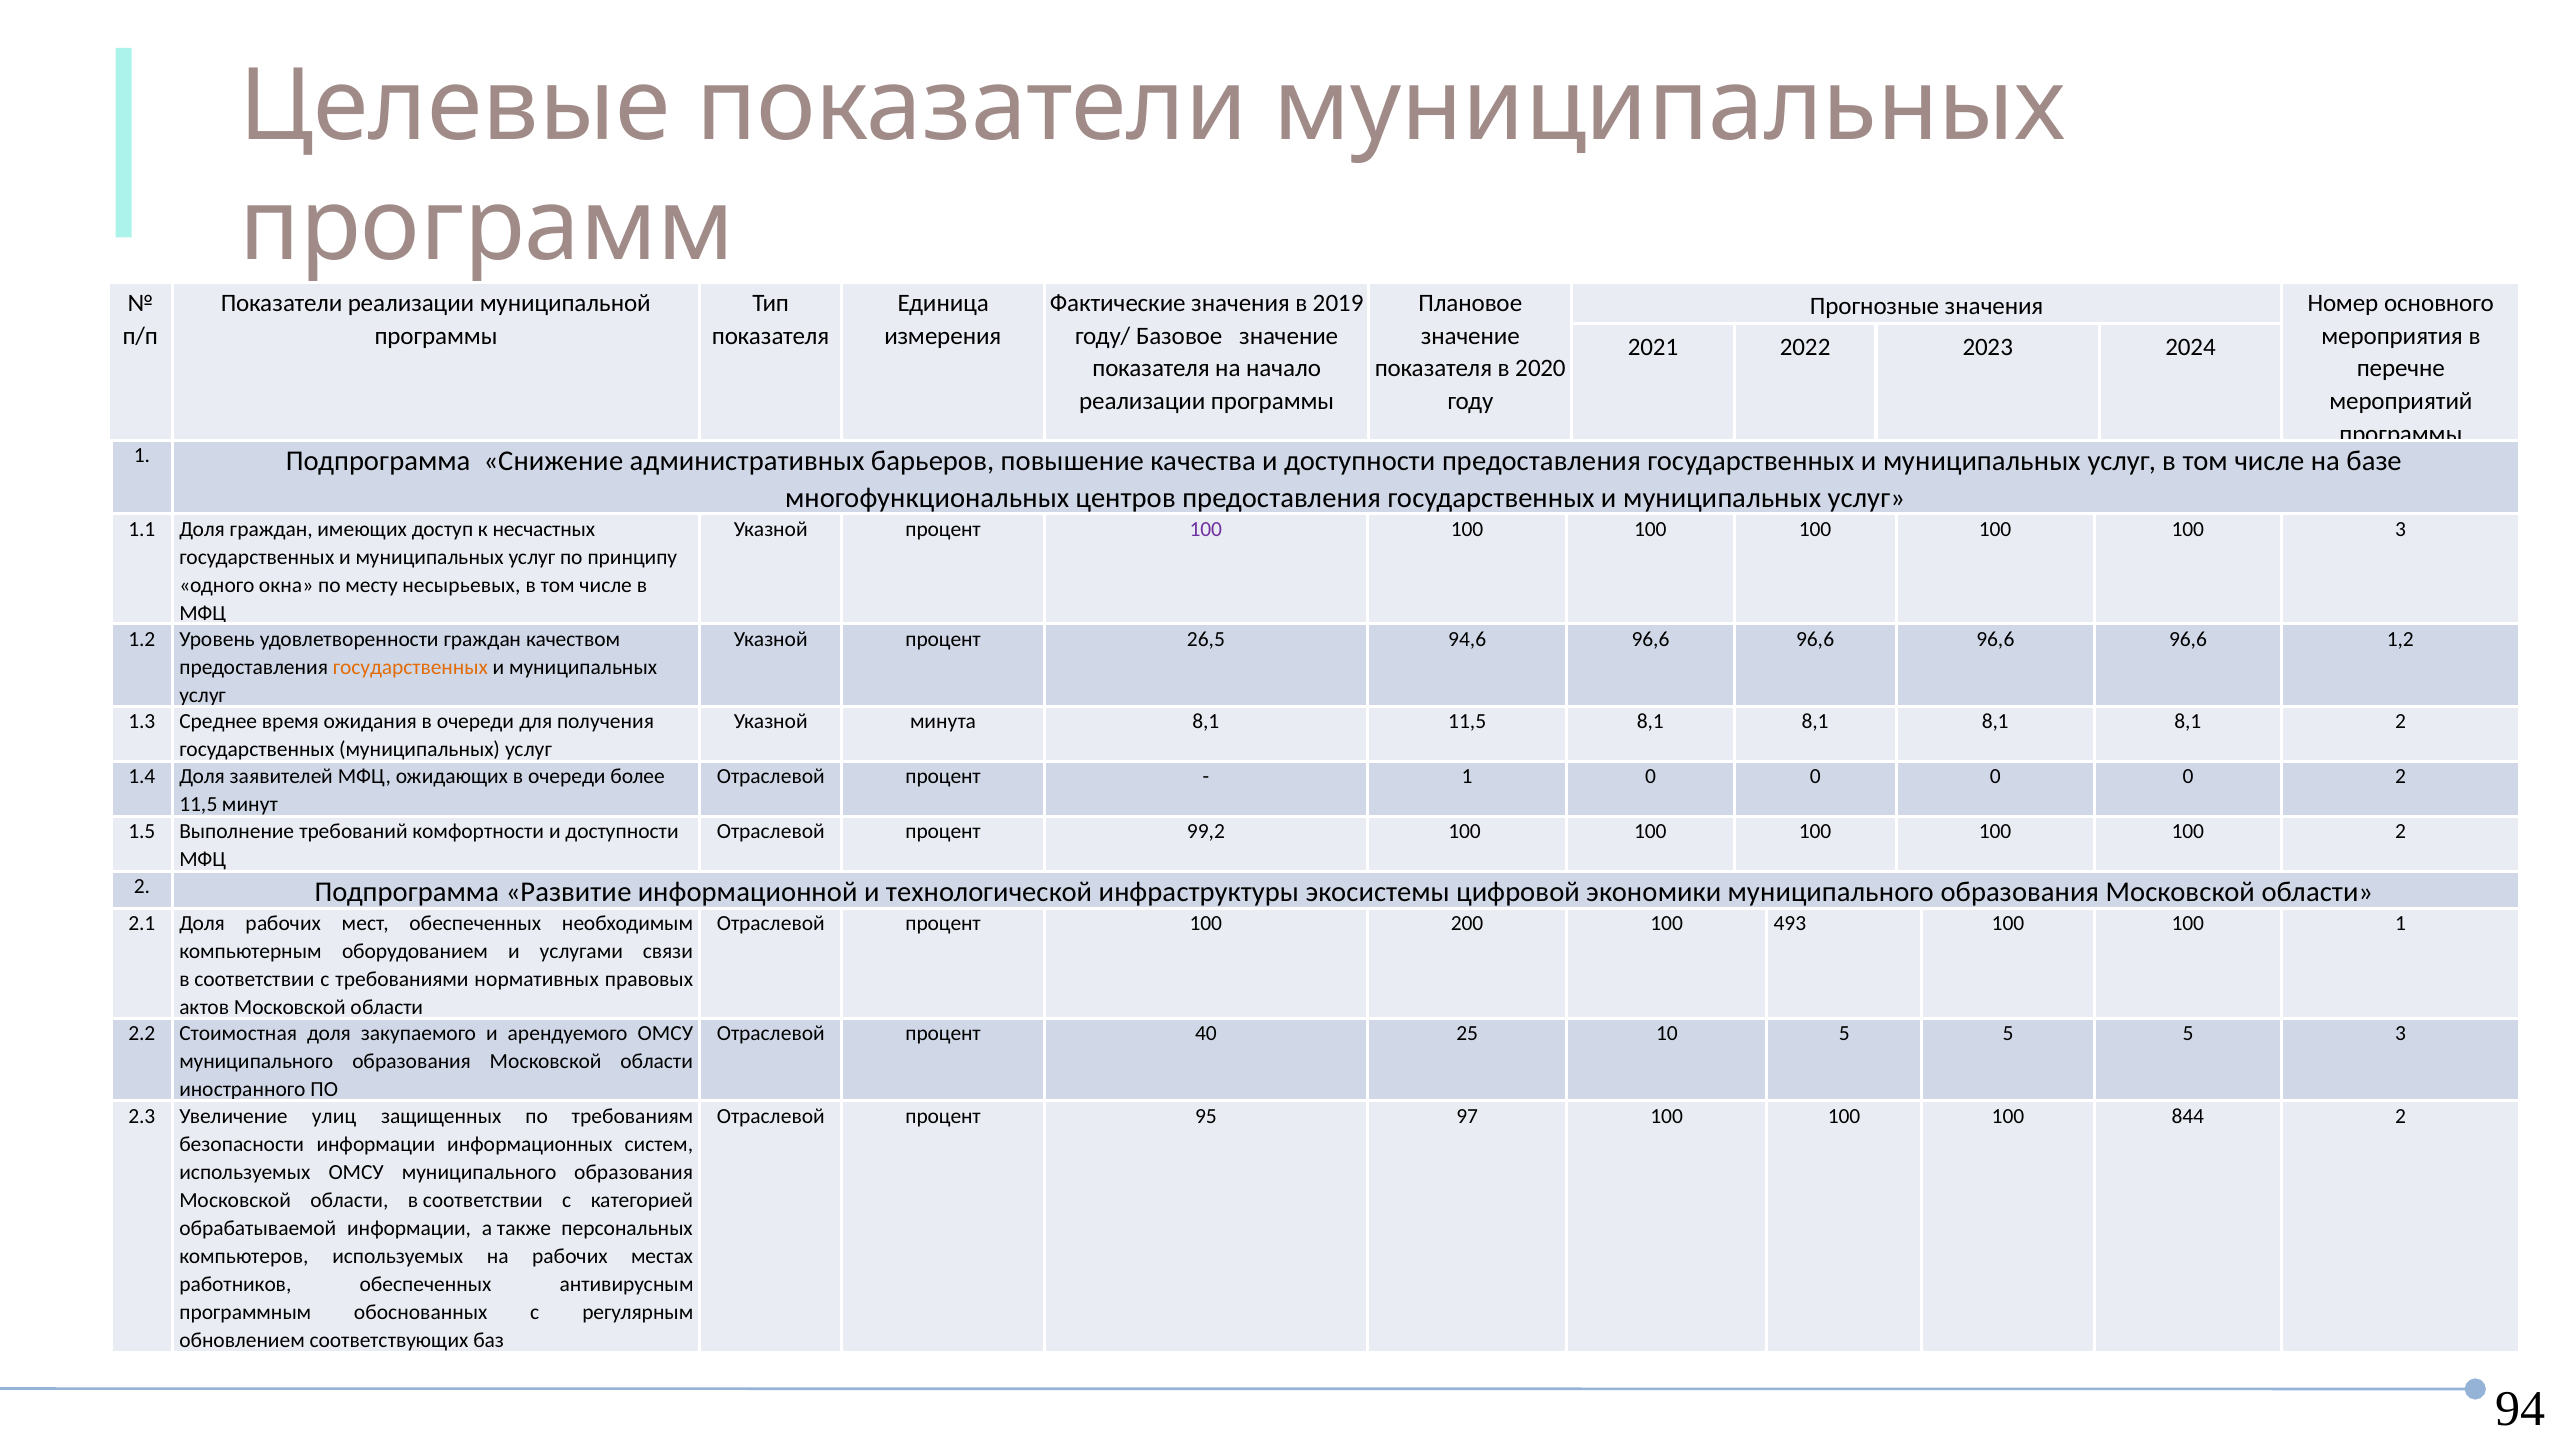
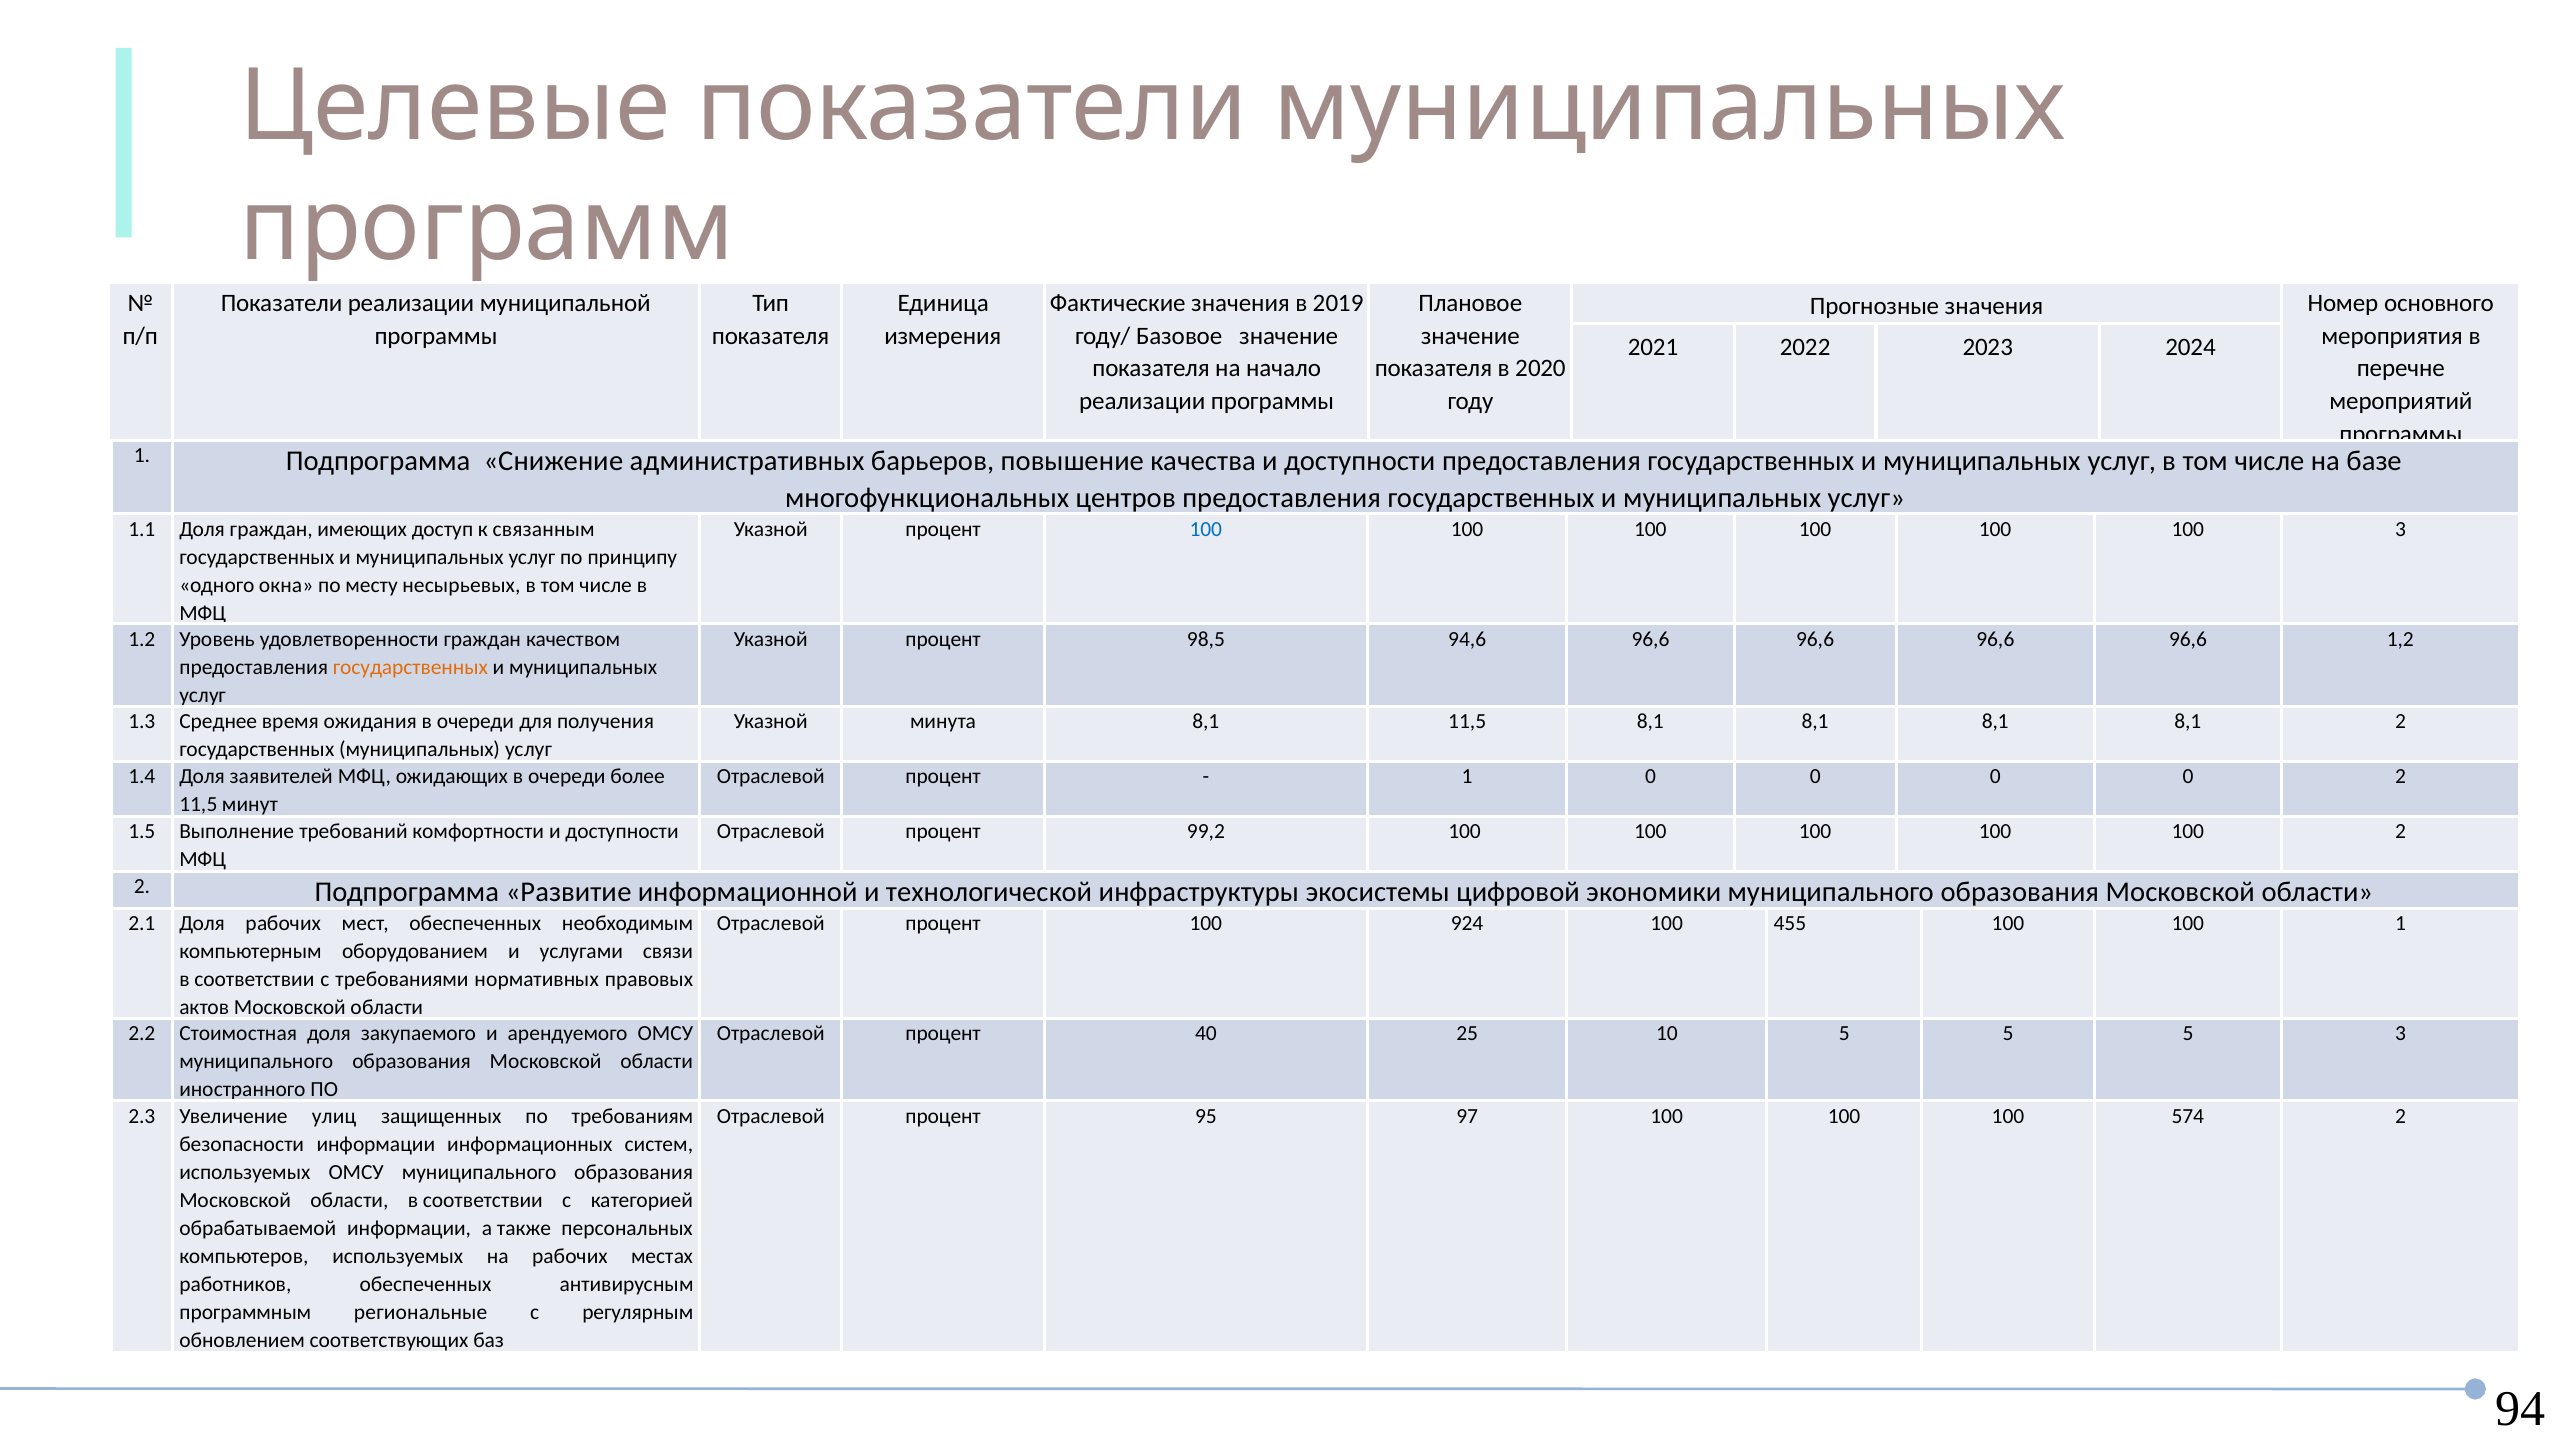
несчастных: несчастных -> связанным
100 at (1206, 529) colour: purple -> blue
26,5: 26,5 -> 98,5
200: 200 -> 924
493: 493 -> 455
844: 844 -> 574
обоснованных: обоснованных -> региональные
